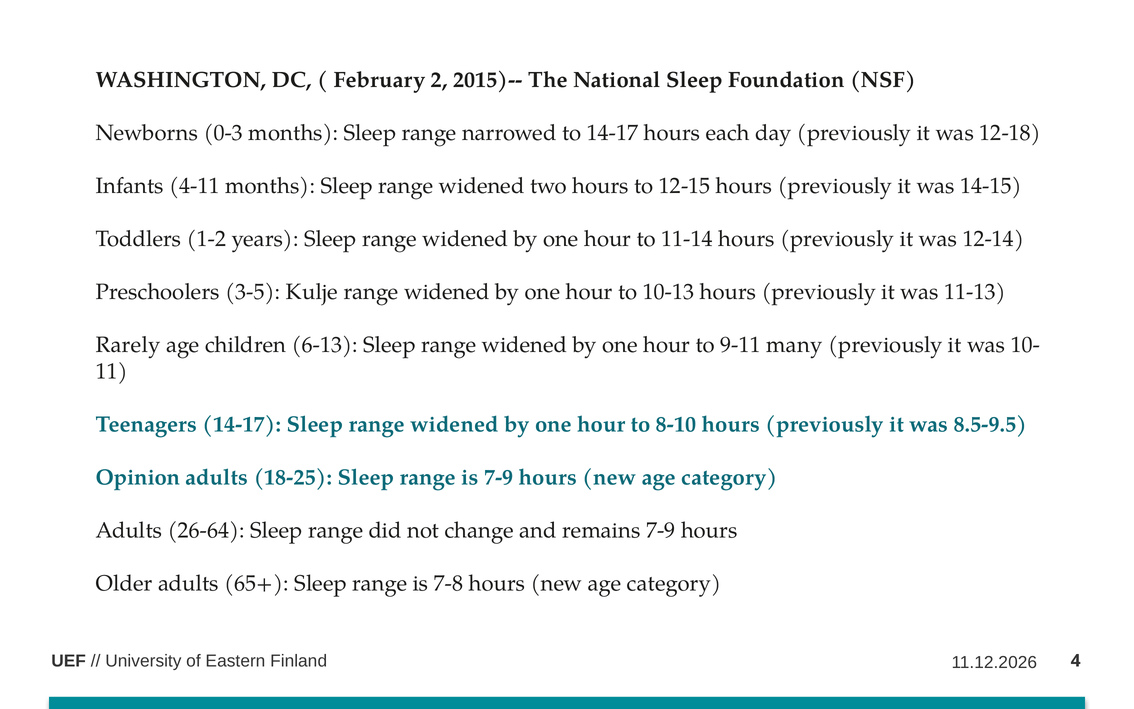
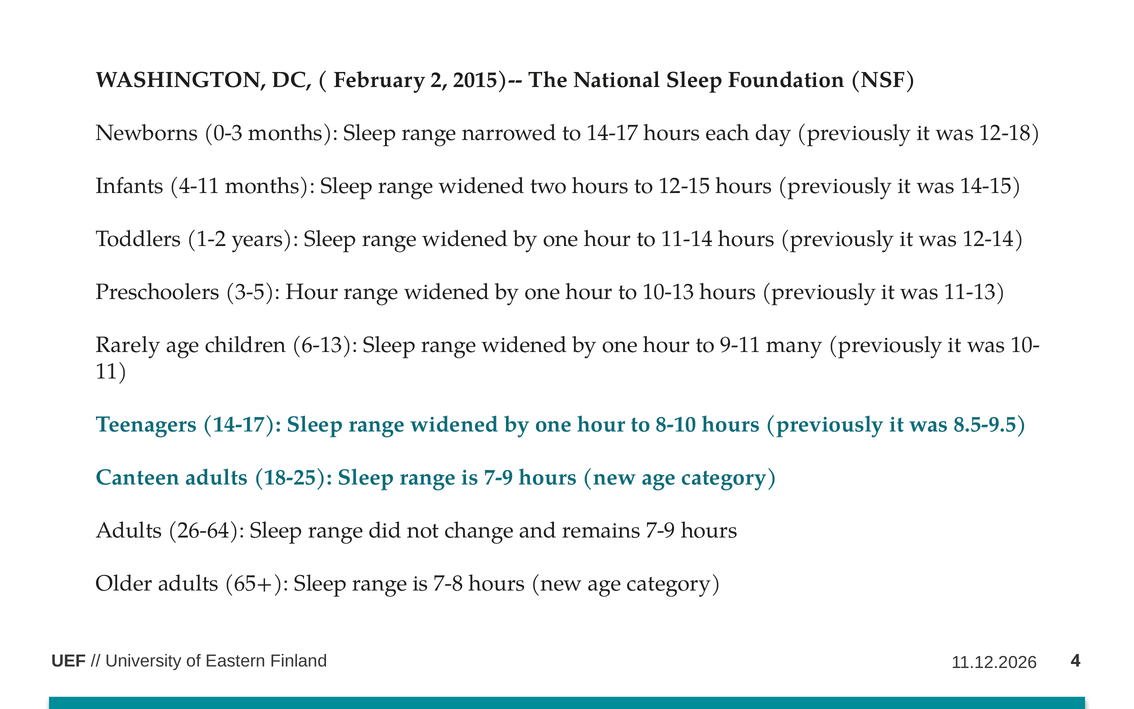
3-5 Kulje: Kulje -> Hour
Opinion: Opinion -> Canteen
